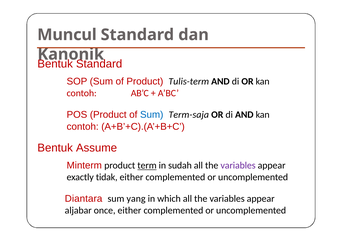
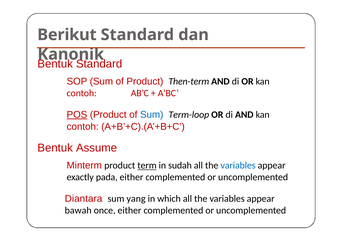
Muncul: Muncul -> Berikut
Tulis-term: Tulis-term -> Then-term
POS underline: none -> present
Term-saja: Term-saja -> Term-loop
variables at (238, 165) colour: purple -> blue
tidak: tidak -> pada
aljabar: aljabar -> bawah
